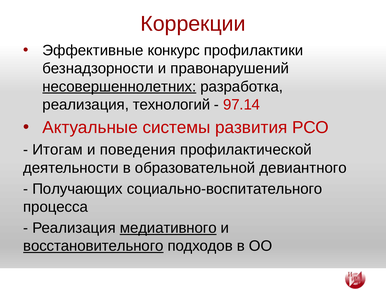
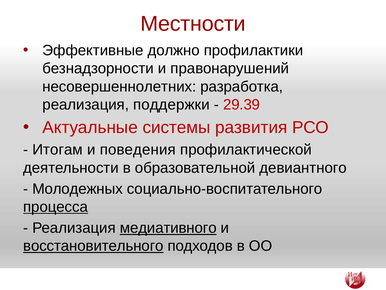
Коррекции: Коррекции -> Местности
конкурс: конкурс -> должно
несовершеннолетних underline: present -> none
технологий: технологий -> поддержки
97.14: 97.14 -> 29.39
Получающих: Получающих -> Молодежных
процесса underline: none -> present
